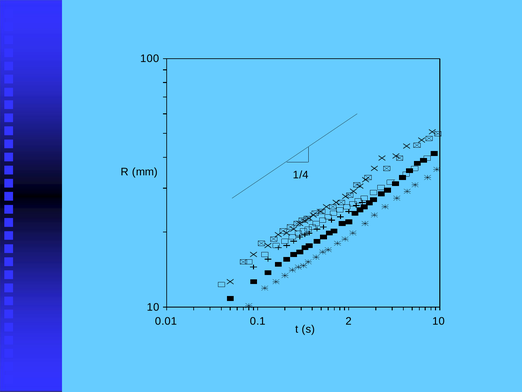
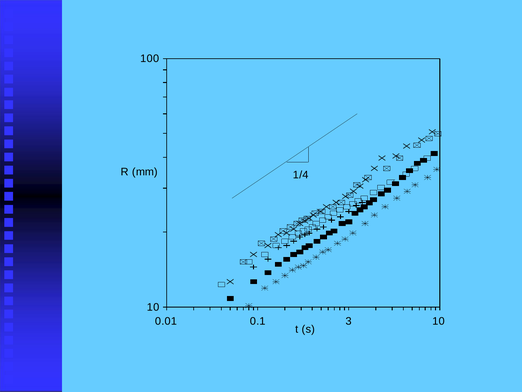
2: 2 -> 3
